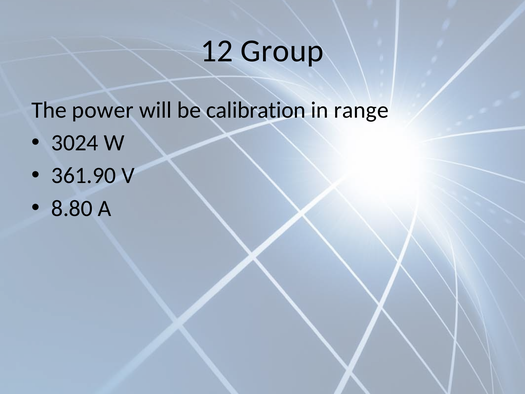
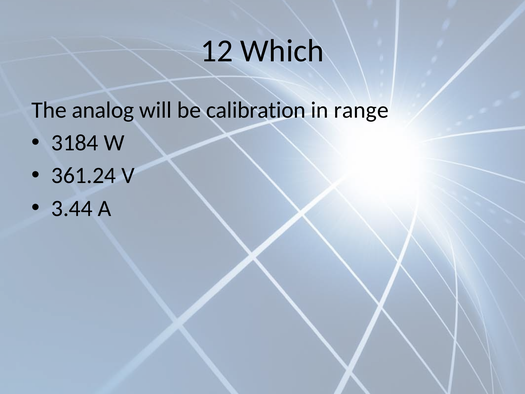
Group: Group -> Which
power: power -> analog
3024: 3024 -> 3184
361.90: 361.90 -> 361.24
8.80: 8.80 -> 3.44
